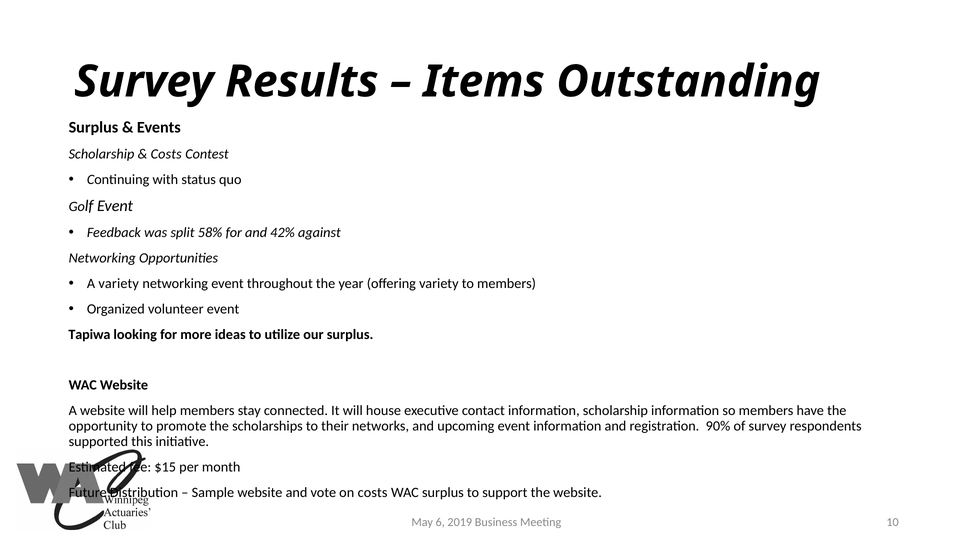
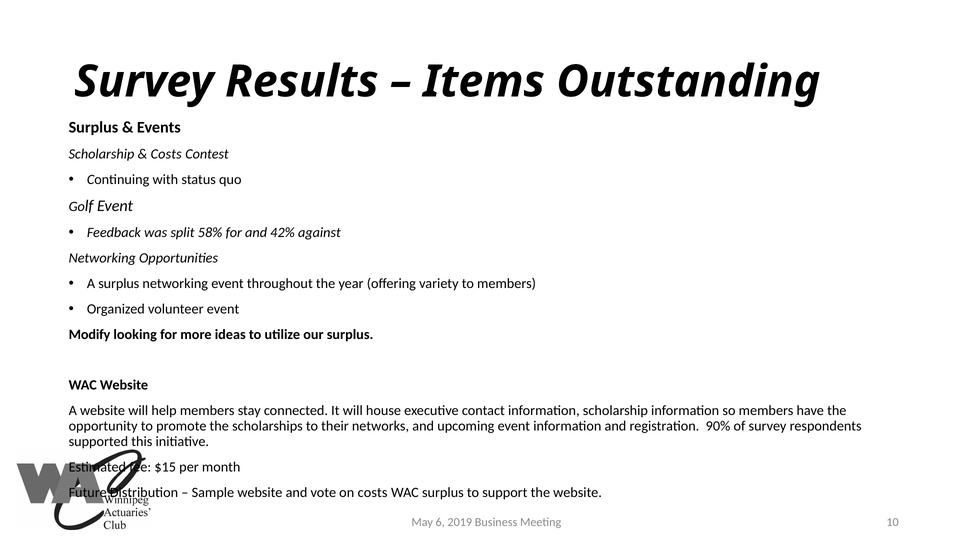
A variety: variety -> surplus
Tapiwa: Tapiwa -> Modify
